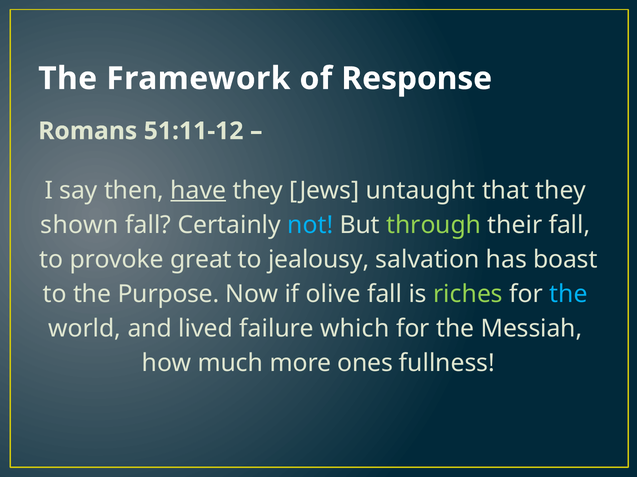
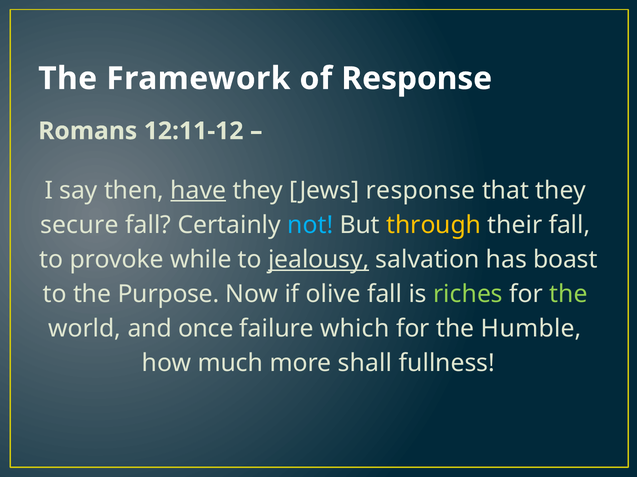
51:11-12: 51:11-12 -> 12:11-12
Jews untaught: untaught -> response
shown: shown -> secure
through colour: light green -> yellow
great: great -> while
jealousy underline: none -> present
the at (568, 295) colour: light blue -> light green
lived: lived -> once
Messiah: Messiah -> Humble
ones: ones -> shall
